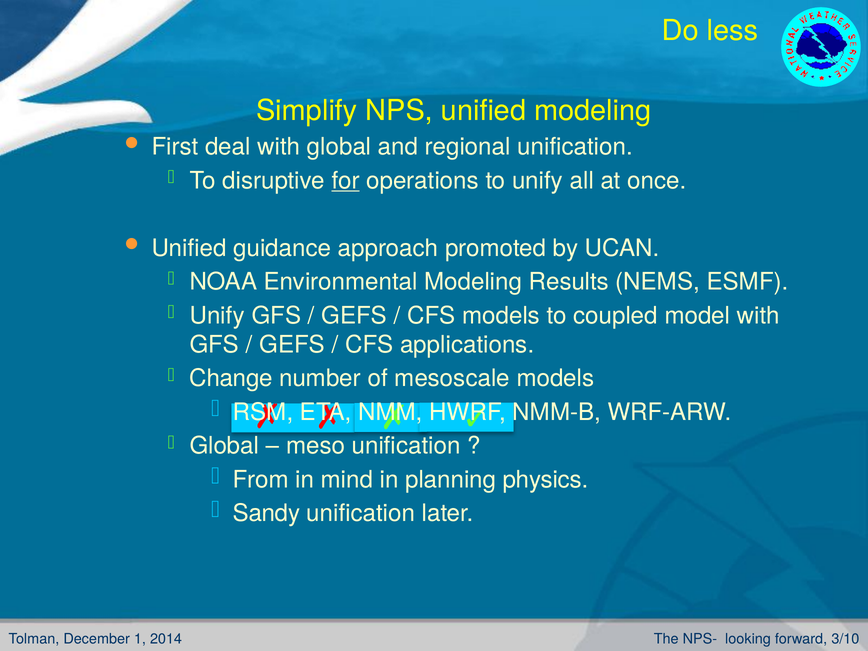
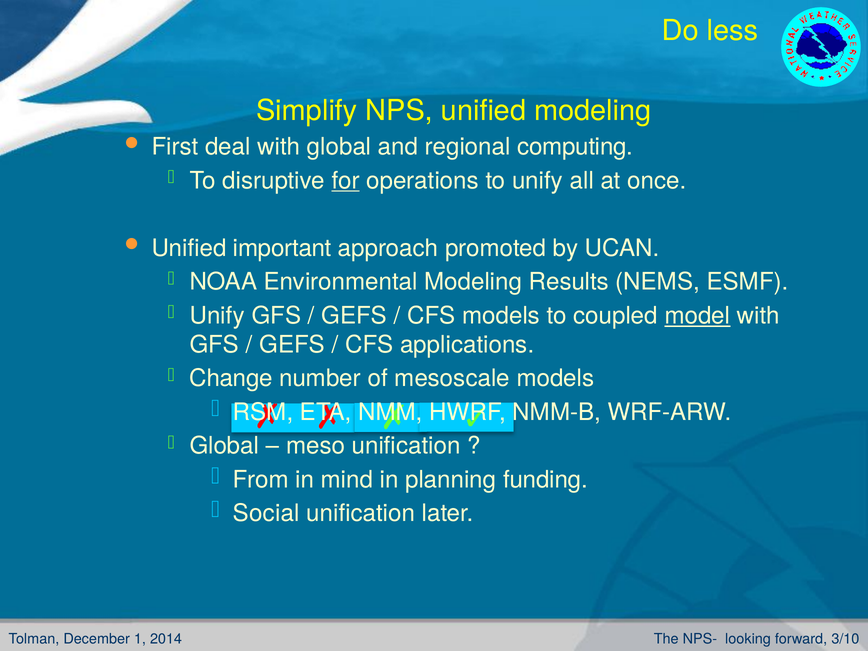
regional unification: unification -> computing
guidance: guidance -> important
model underline: none -> present
physics: physics -> funding
Sandy: Sandy -> Social
